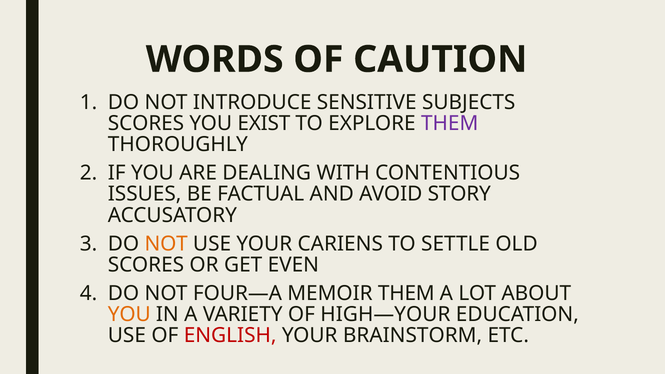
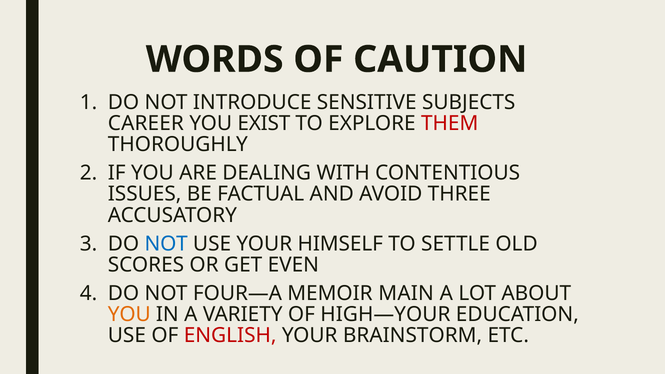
SCORES at (146, 123): SCORES -> CAREER
THEM at (450, 123) colour: purple -> red
STORY: STORY -> THREE
NOT at (166, 244) colour: orange -> blue
CARIENS: CARIENS -> HIMSELF
MEMOIR THEM: THEM -> MAIN
